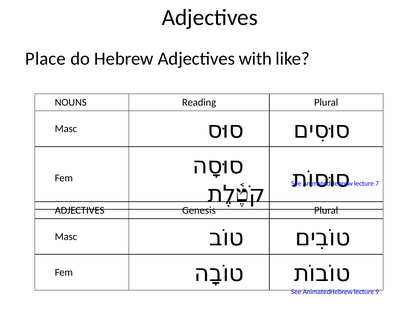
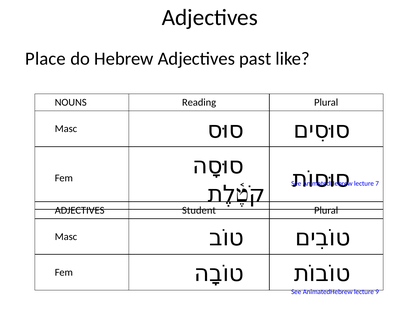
with: with -> past
Genesis: Genesis -> Student
